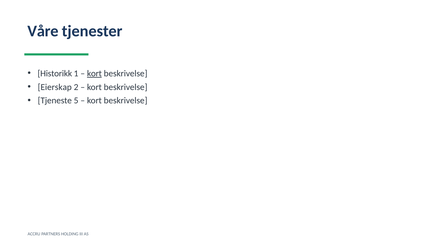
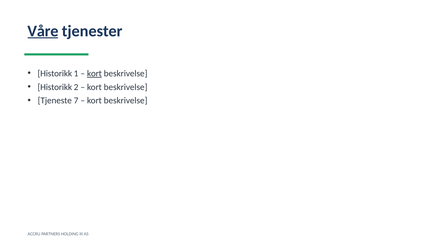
Våre underline: none -> present
Eierskap at (55, 87): Eierskap -> Historikk
5: 5 -> 7
